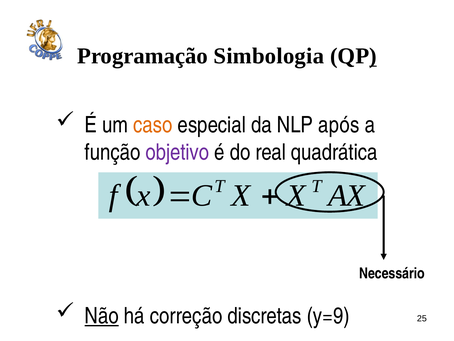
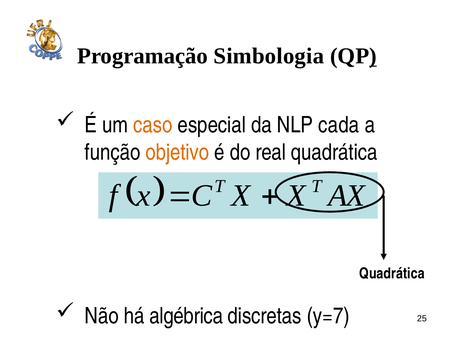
após: após -> cada
objetivo colour: purple -> orange
Necessário at (392, 273): Necessário -> Quadrática
Não underline: present -> none
correção: correção -> algébrica
y=9: y=9 -> y=7
